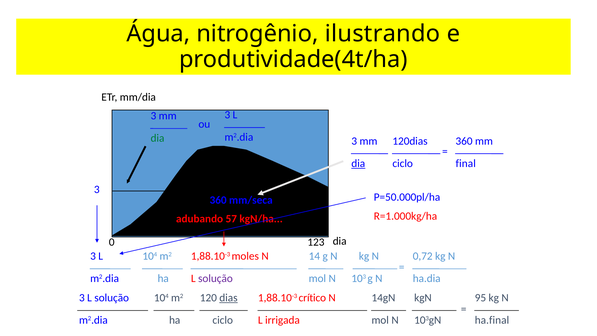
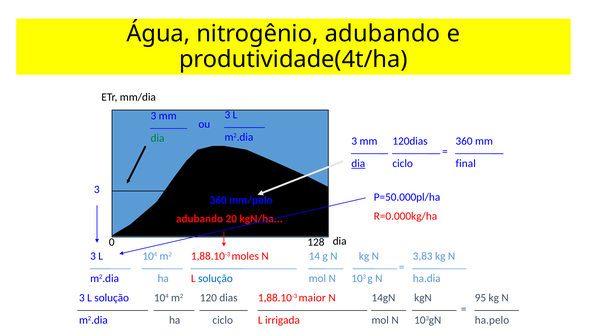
nitrogênio ilustrando: ilustrando -> adubando
mm/seca: mm/seca -> mm/pelo
R=1.000kg/ha: R=1.000kg/ha -> R=0.000kg/ha
57: 57 -> 20
123: 123 -> 128
0,72: 0,72 -> 3,83
solução at (215, 278) colour: purple -> blue
dias underline: present -> none
crítico: crítico -> maior
ha.final: ha.final -> ha.pelo
